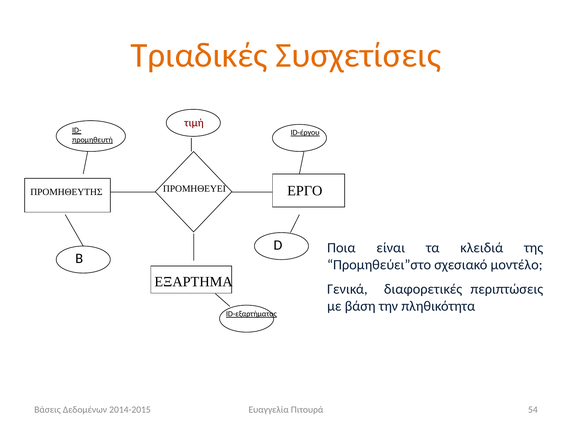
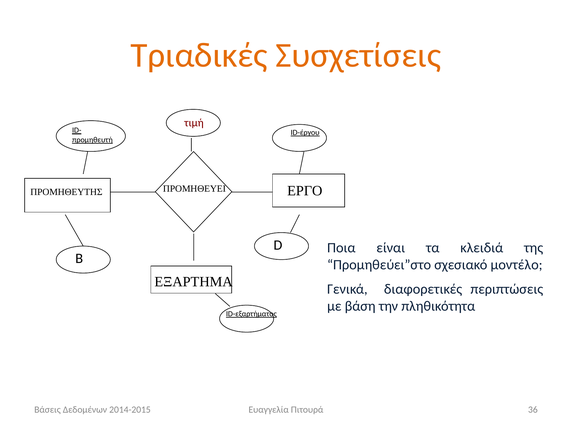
54: 54 -> 36
